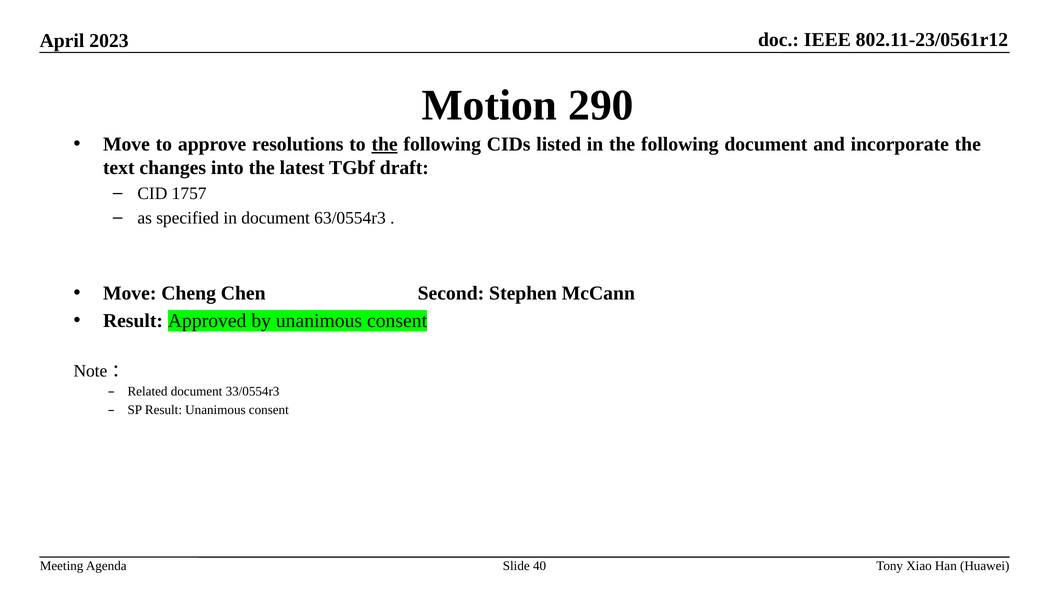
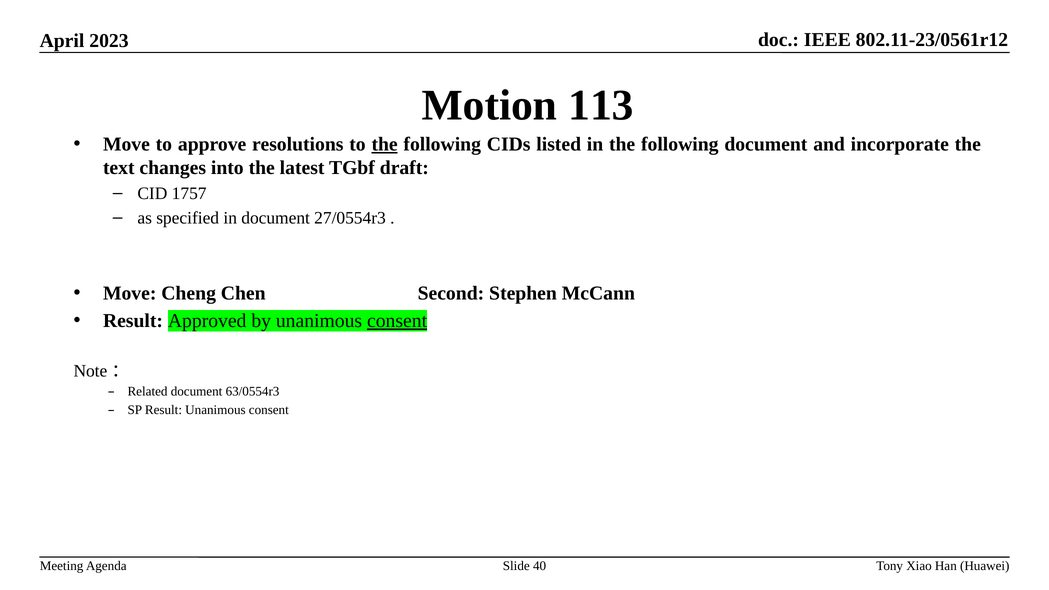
290: 290 -> 113
63/0554r3: 63/0554r3 -> 27/0554r3
consent at (397, 321) underline: none -> present
33/0554r3: 33/0554r3 -> 63/0554r3
